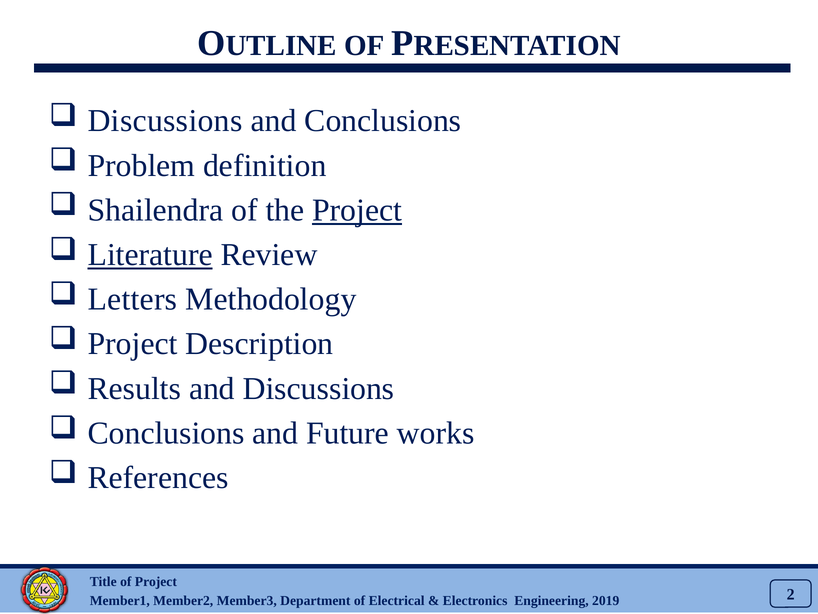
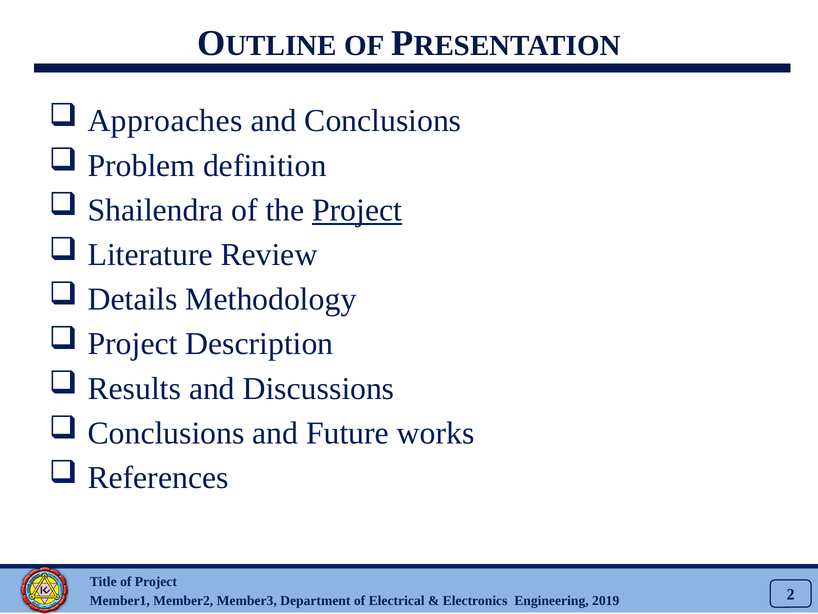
Discussions at (165, 121): Discussions -> Approaches
Literature underline: present -> none
Letters: Letters -> Details
